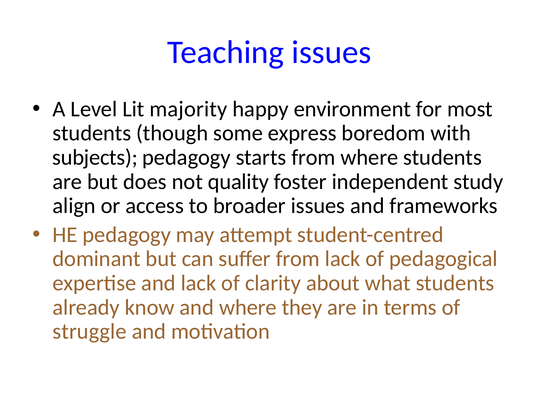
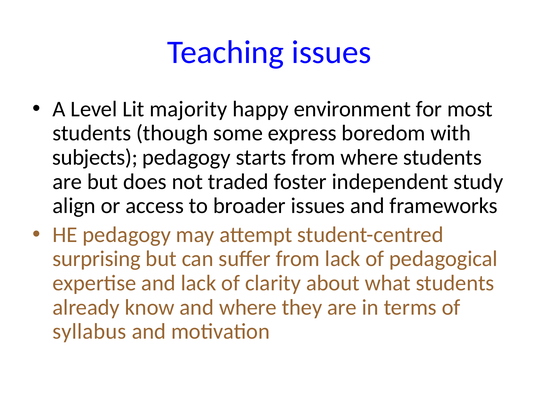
quality: quality -> traded
dominant: dominant -> surprising
struggle: struggle -> syllabus
